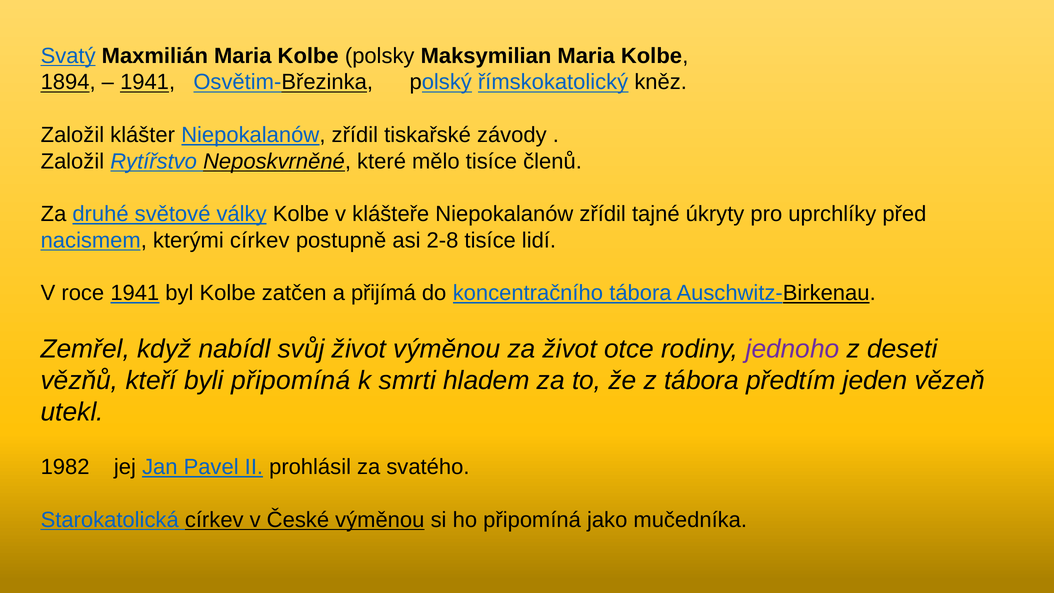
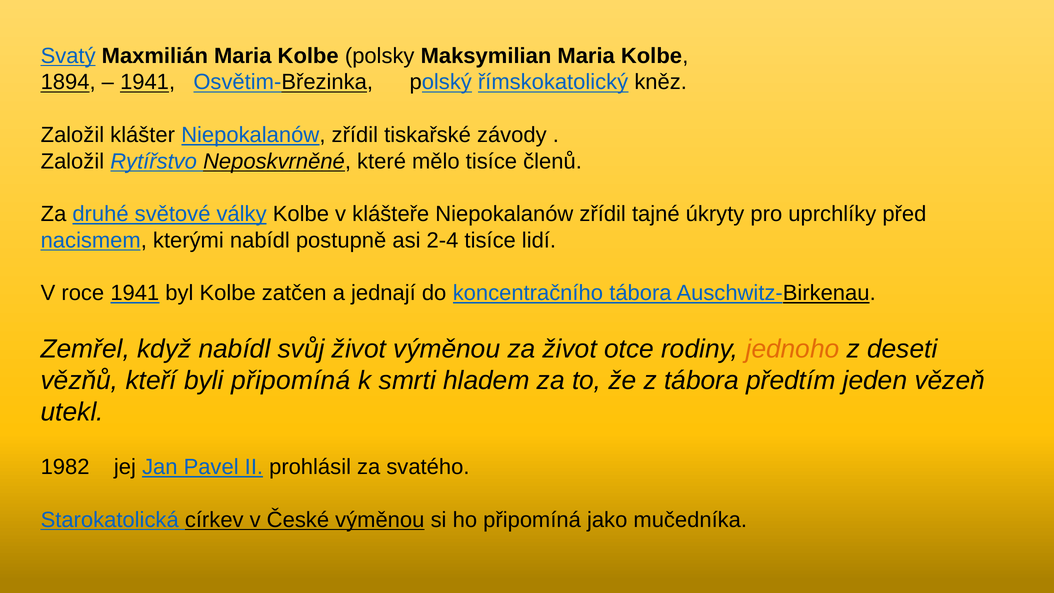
kterými církev: církev -> nabídl
2-8: 2-8 -> 2-4
přijímá: přijímá -> jednají
jednoho colour: purple -> orange
